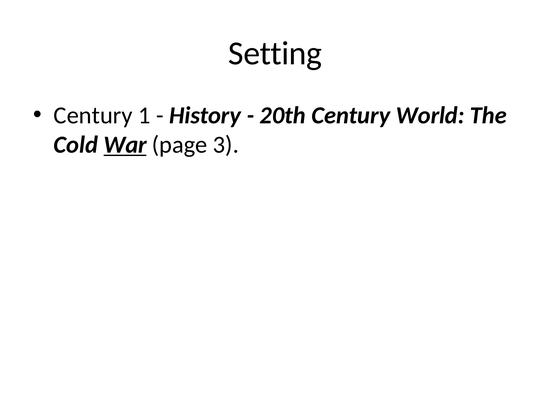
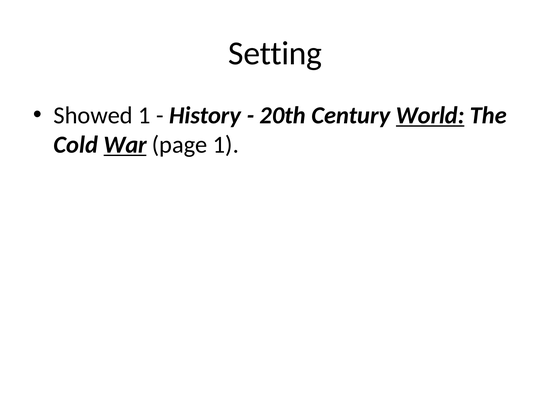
Century at (93, 115): Century -> Showed
World underline: none -> present
page 3: 3 -> 1
